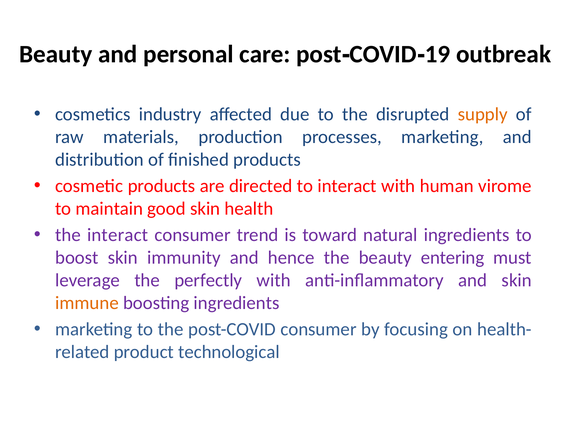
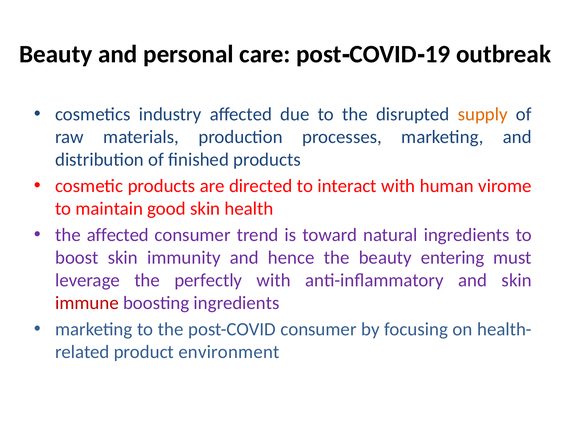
the interact: interact -> affected
immune colour: orange -> red
technological: technological -> environment
